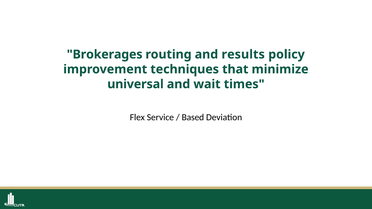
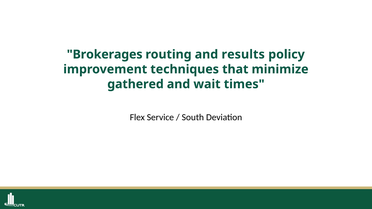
universal: universal -> gathered
Based: Based -> South
